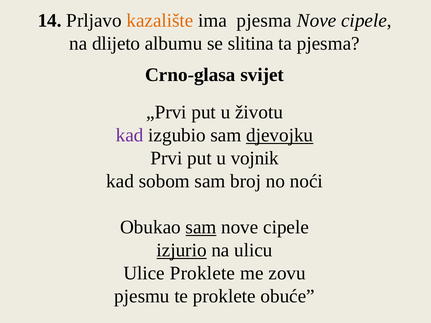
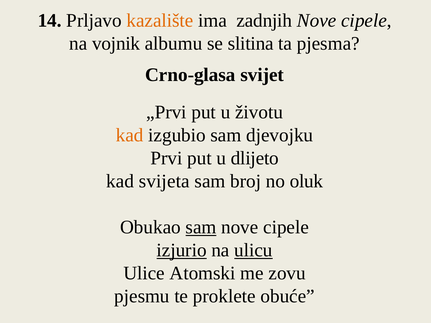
ima pjesma: pjesma -> zadnjih
dlijeto: dlijeto -> vojnik
kad at (130, 135) colour: purple -> orange
djevojku underline: present -> none
vojnik: vojnik -> dlijeto
sobom: sobom -> svijeta
noći: noći -> oluk
ulicu underline: none -> present
Ulice Proklete: Proklete -> Atomski
